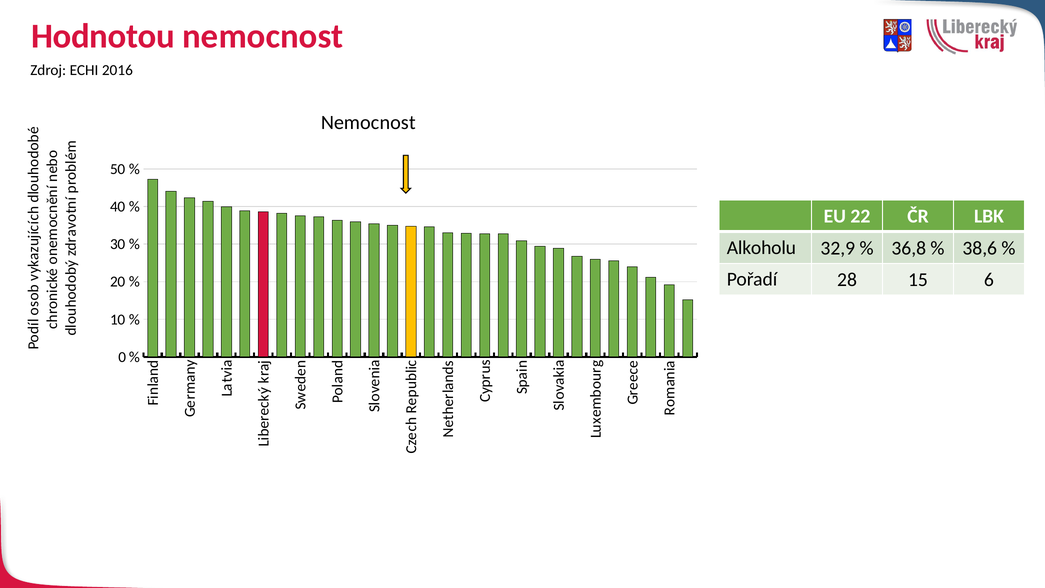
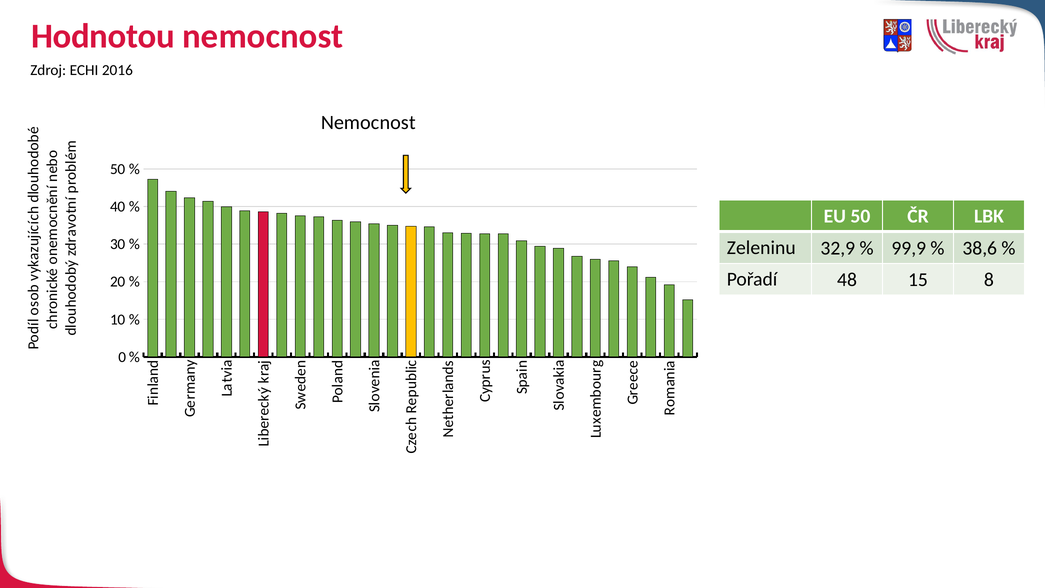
EU 22: 22 -> 50
Alkoholu: Alkoholu -> Zeleninu
36,8: 36,8 -> 99,9
28: 28 -> 48
6: 6 -> 8
